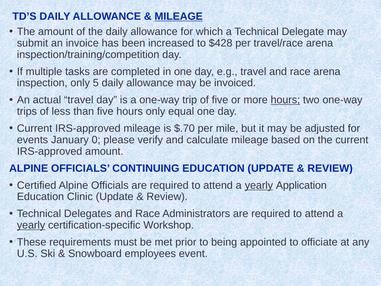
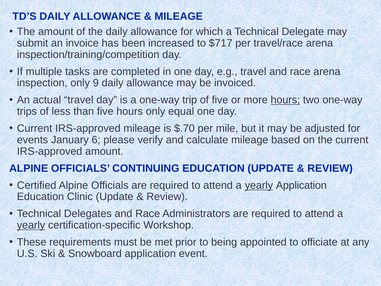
MILEAGE at (179, 16) underline: present -> none
$428: $428 -> $717
5: 5 -> 9
0: 0 -> 6
Snowboard employees: employees -> application
